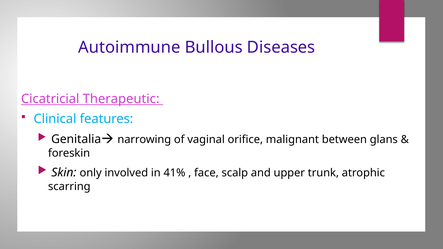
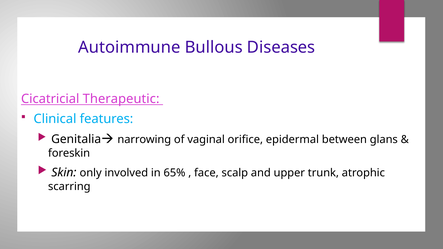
malignant: malignant -> epidermal
41%: 41% -> 65%
